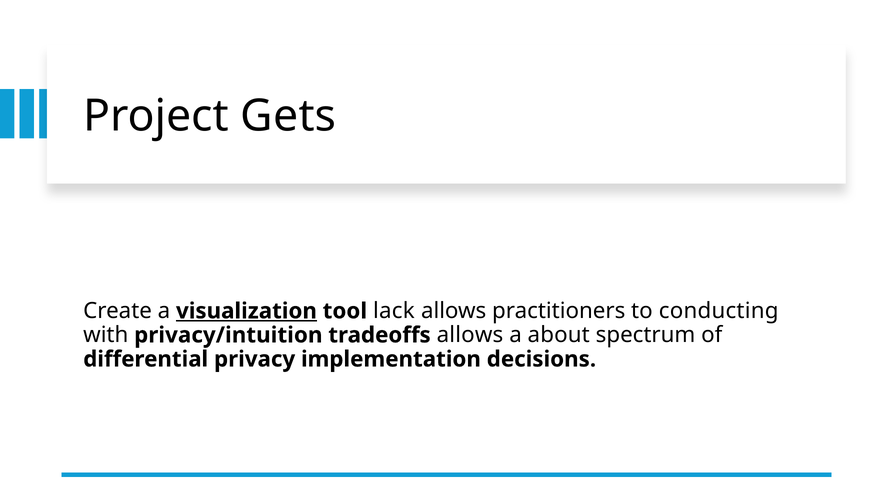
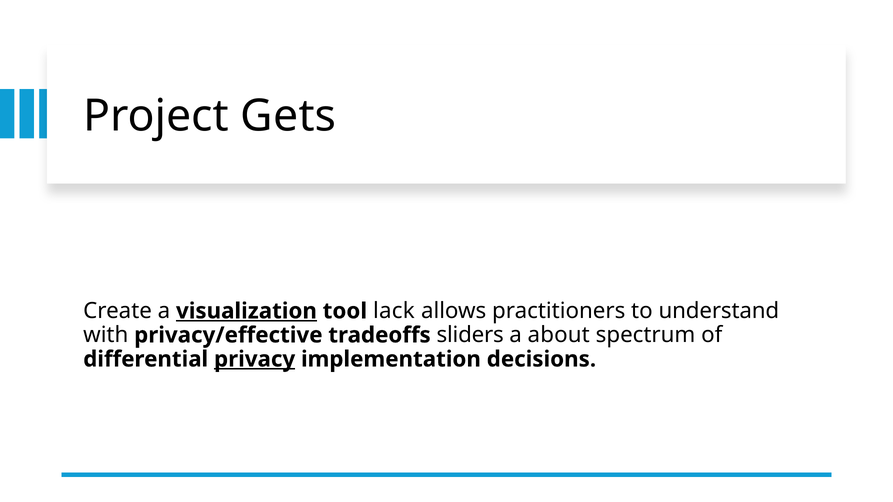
conducting: conducting -> understand
privacy/intuition: privacy/intuition -> privacy/effective
tradeoffs allows: allows -> sliders
privacy underline: none -> present
